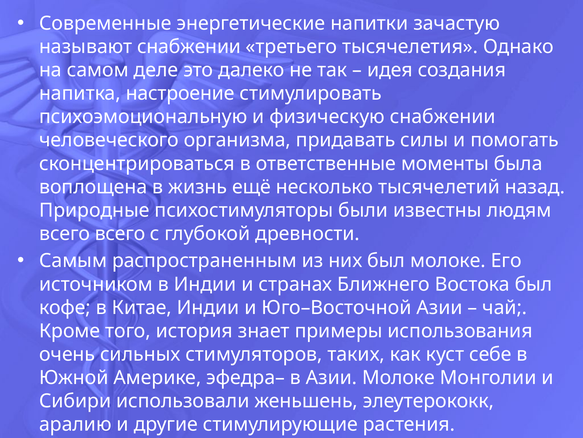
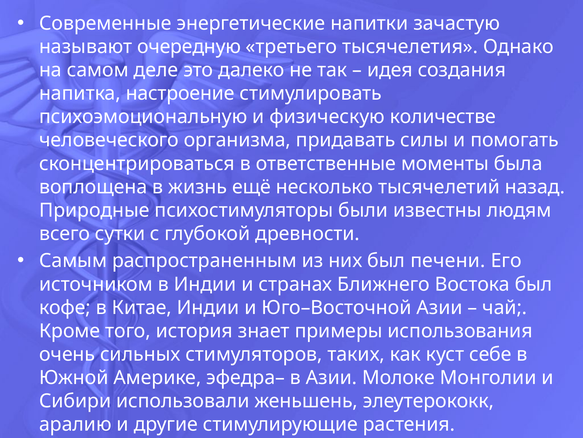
называют снабжении: снабжении -> очередную
физическую снабжении: снабжении -> количестве
всего всего: всего -> сутки
был молоке: молоке -> печени
